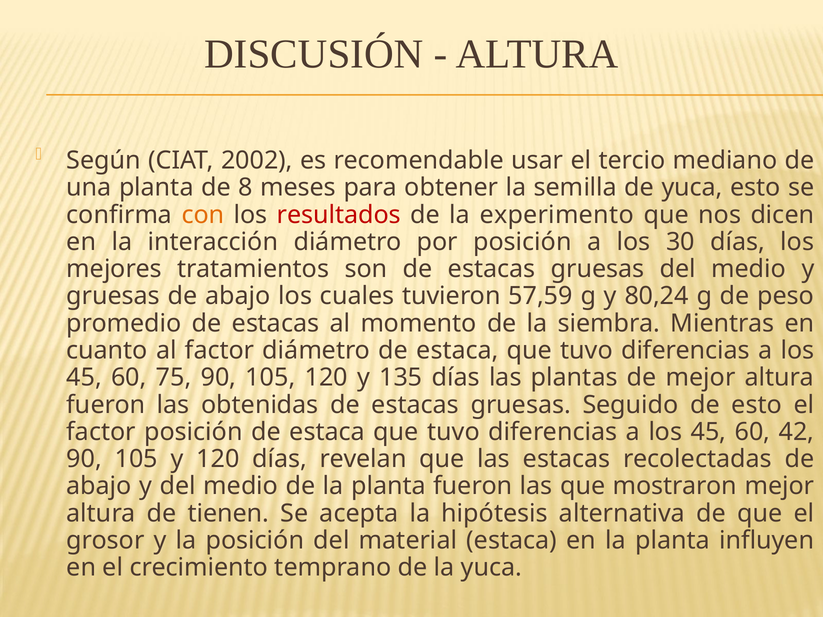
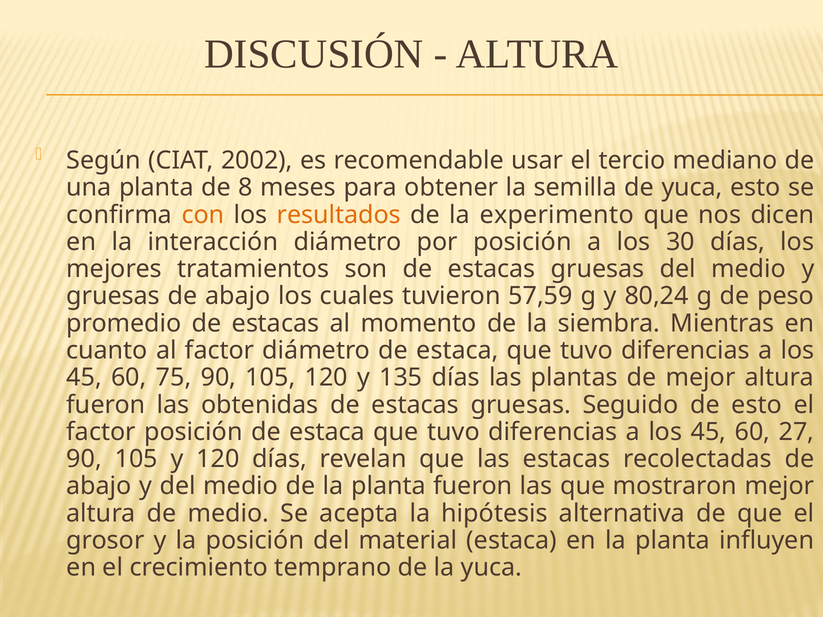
resultados colour: red -> orange
42: 42 -> 27
de tienen: tienen -> medio
